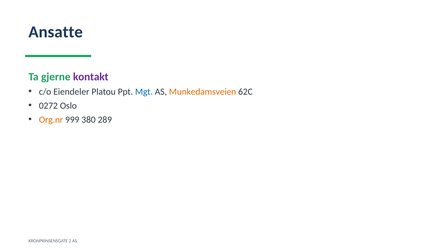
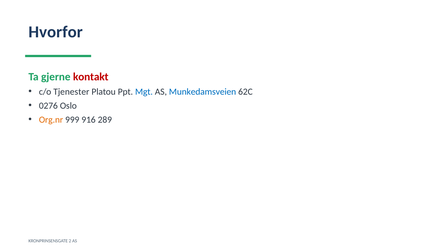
Ansatte: Ansatte -> Hvorfor
kontakt colour: purple -> red
Eiendeler: Eiendeler -> Tjenester
Munkedamsveien colour: orange -> blue
0272: 0272 -> 0276
380: 380 -> 916
